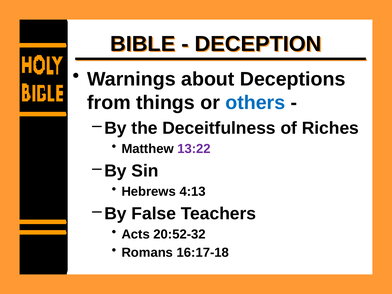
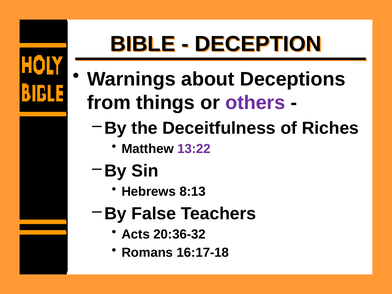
others colour: blue -> purple
4:13: 4:13 -> 8:13
20:52-32: 20:52-32 -> 20:36-32
